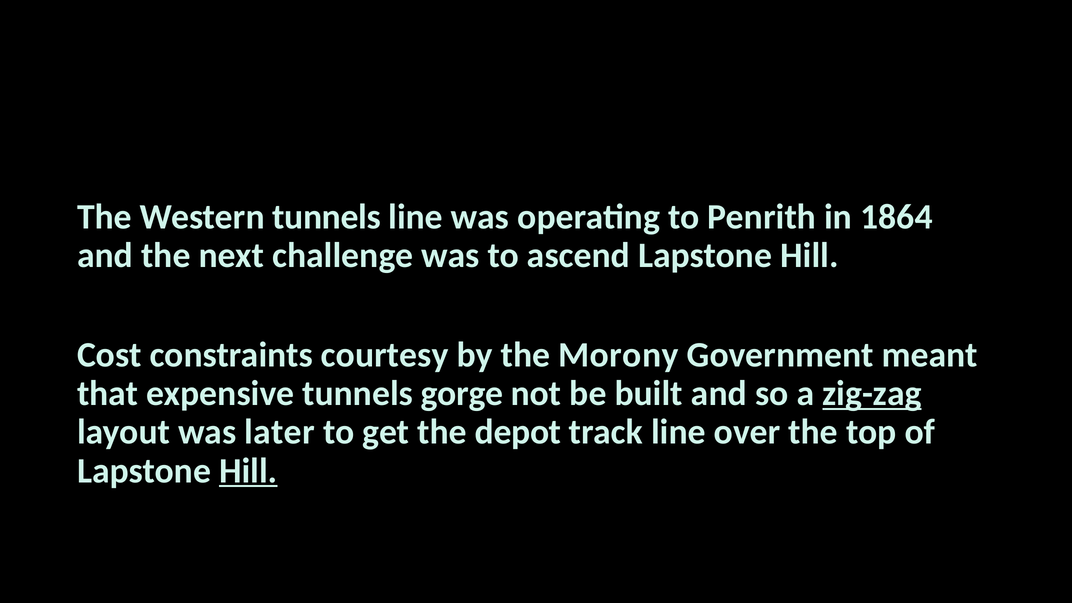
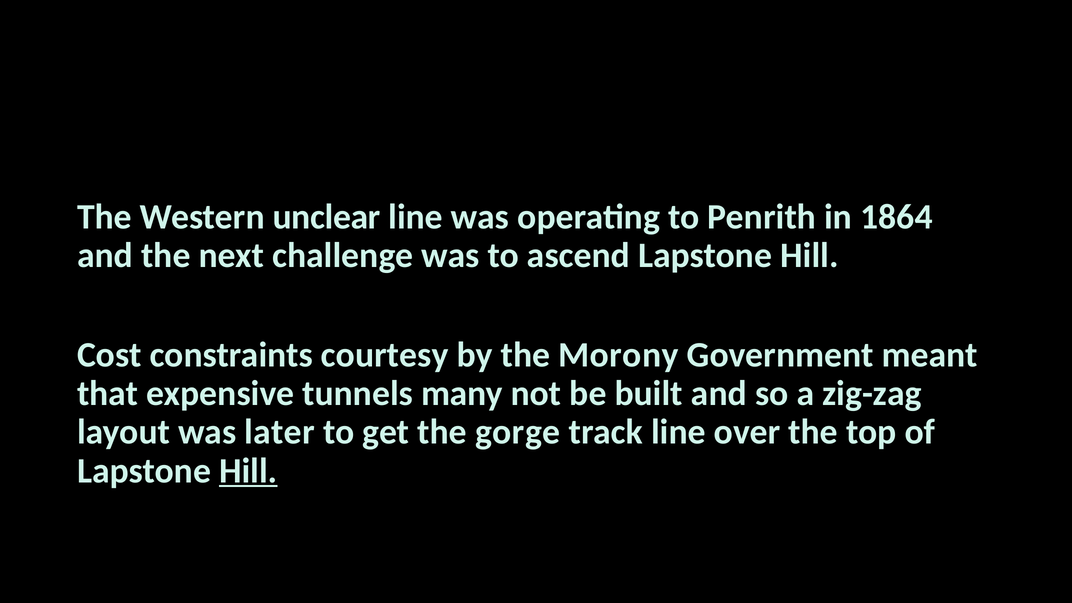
Western tunnels: tunnels -> unclear
gorge: gorge -> many
zig-zag underline: present -> none
depot: depot -> gorge
